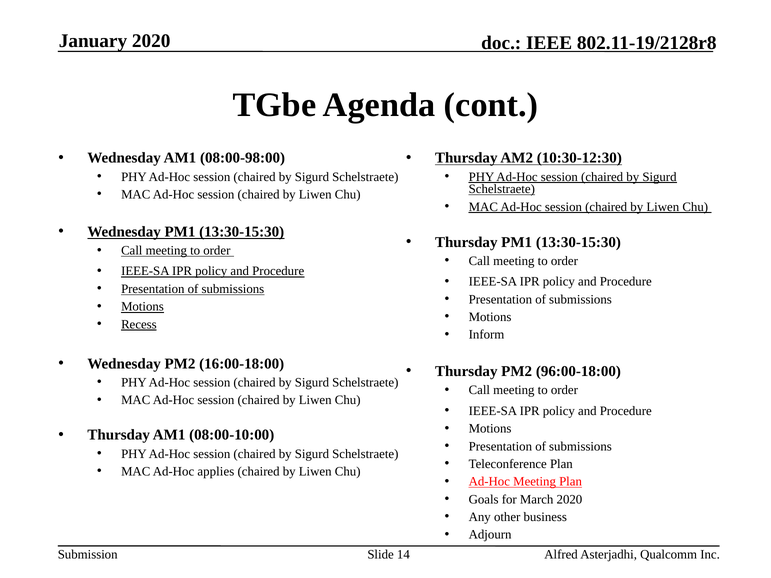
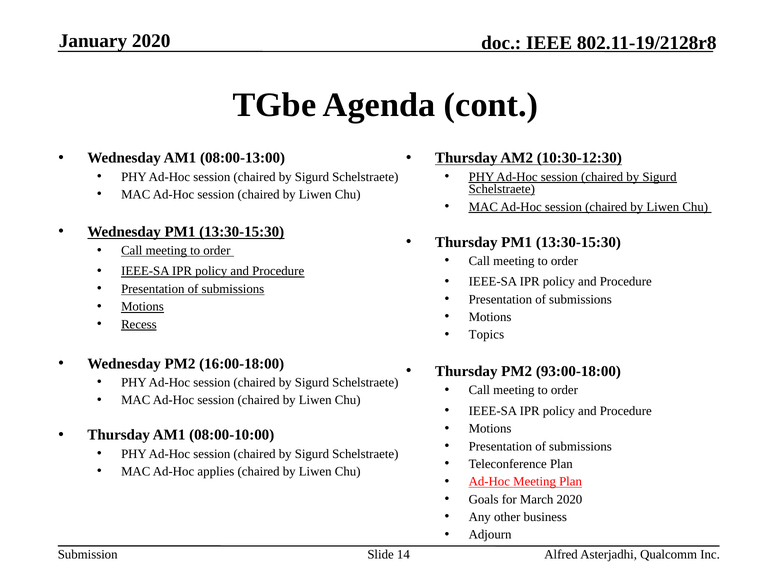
08:00-98:00: 08:00-98:00 -> 08:00-13:00
Inform: Inform -> Topics
96:00-18:00: 96:00-18:00 -> 93:00-18:00
